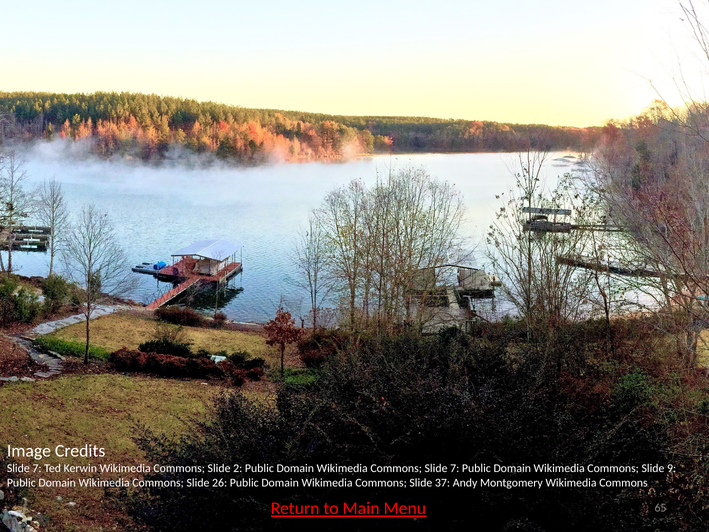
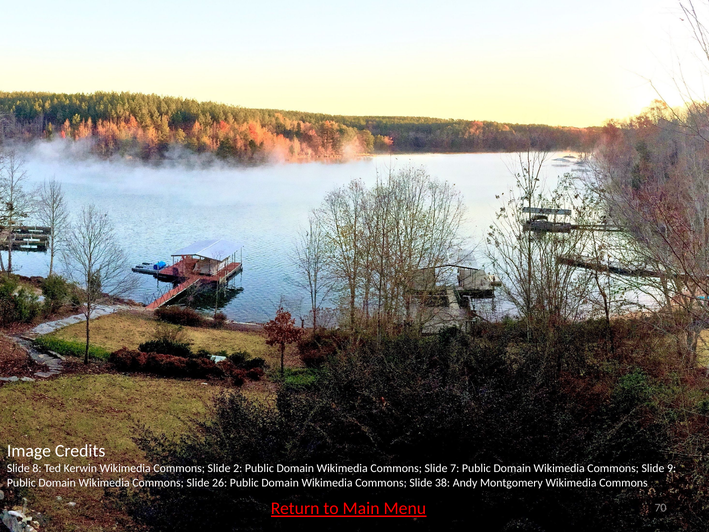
7 at (37, 468): 7 -> 8
37: 37 -> 38
65: 65 -> 70
